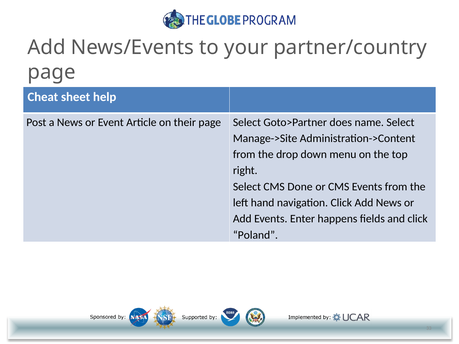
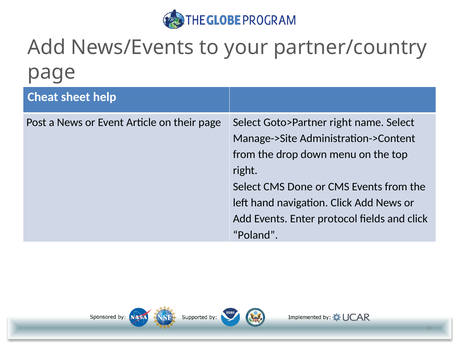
Goto>Partner does: does -> right
happens: happens -> protocol
